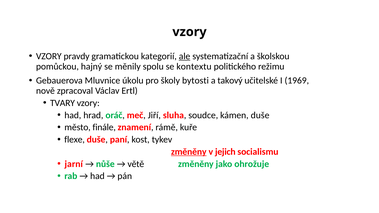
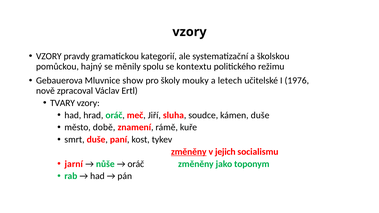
ale underline: present -> none
úkolu: úkolu -> show
bytosti: bytosti -> mouky
takový: takový -> letech
1969: 1969 -> 1976
finále: finále -> době
flexe: flexe -> smrt
větě at (136, 164): větě -> oráč
ohrožuje: ohrožuje -> toponym
